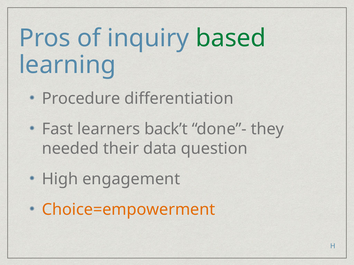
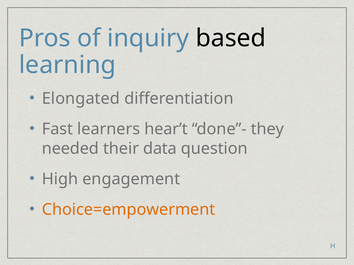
based colour: green -> black
Procedure: Procedure -> Elongated
back’t: back’t -> hear’t
